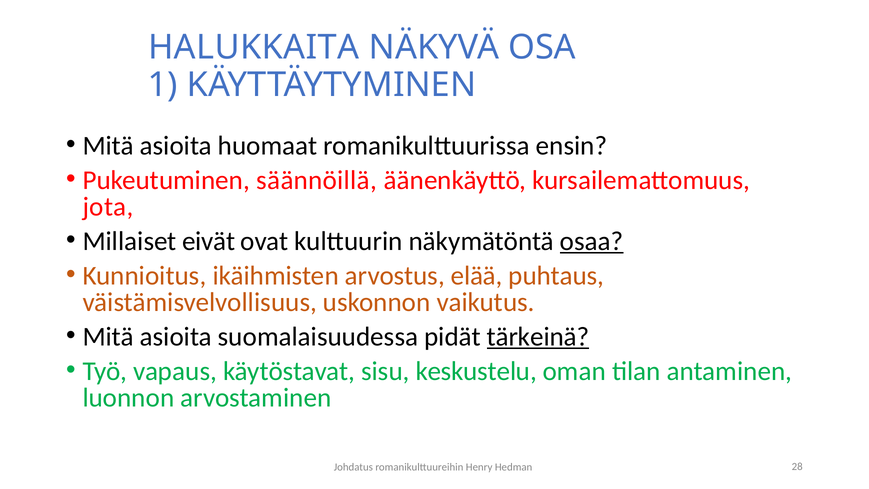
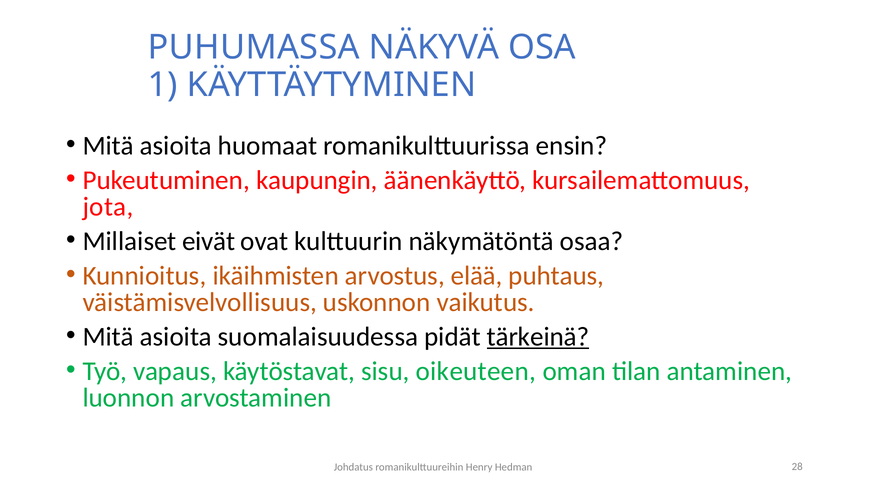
HALUKKAITA: HALUKKAITA -> PUHUMASSA
säännöillä: säännöillä -> kaupungin
osaa underline: present -> none
keskustelu: keskustelu -> oikeuteen
